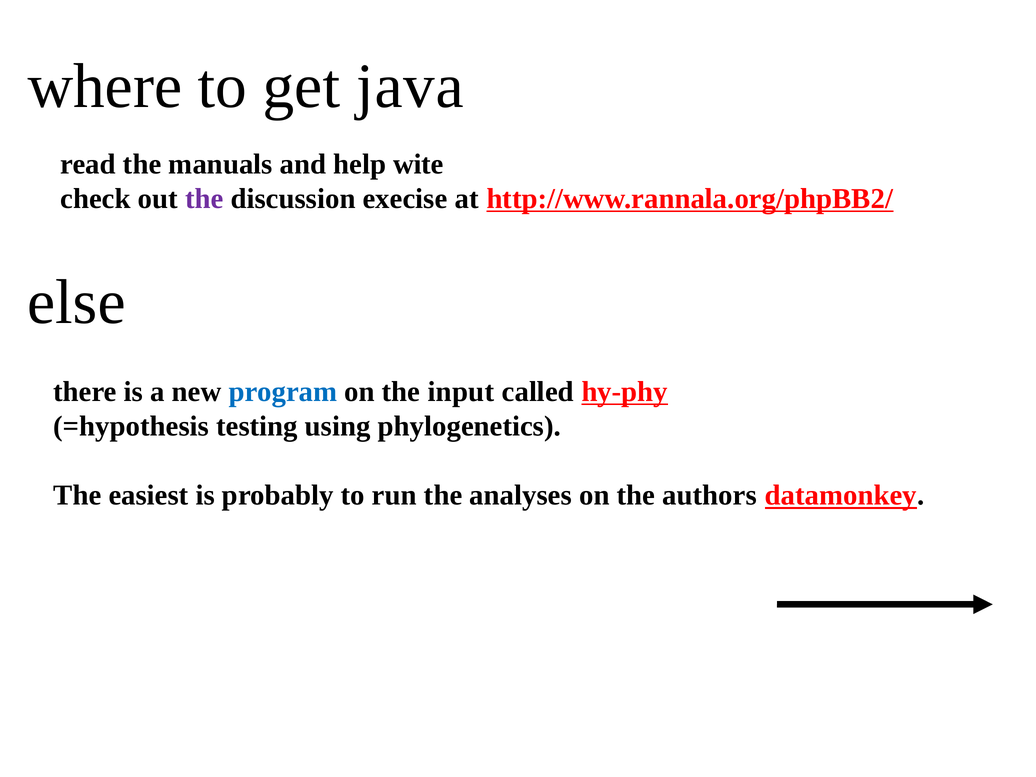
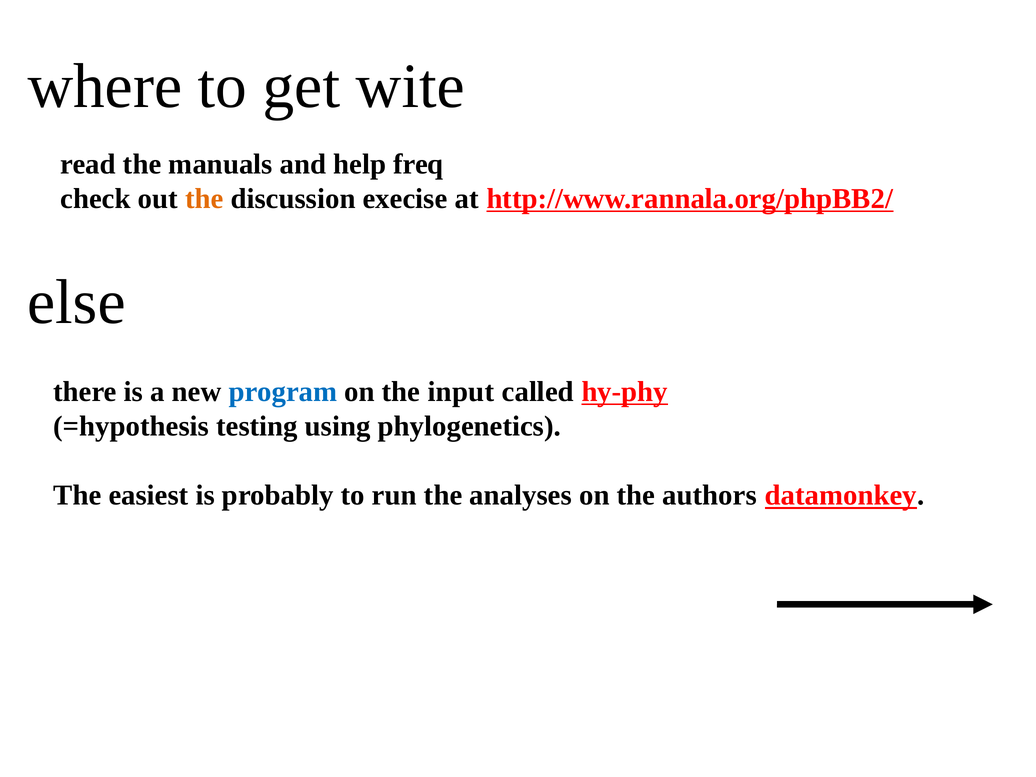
java: java -> wite
wite: wite -> freq
the at (204, 199) colour: purple -> orange
